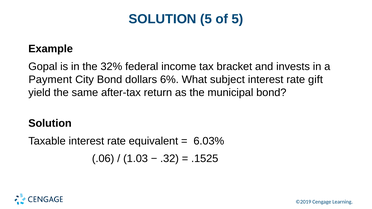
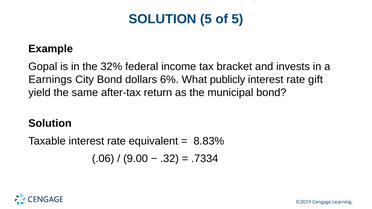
Payment: Payment -> Earnings
subject: subject -> publicly
6.03%: 6.03% -> 8.83%
1.03: 1.03 -> 9.00
.1525: .1525 -> .7334
